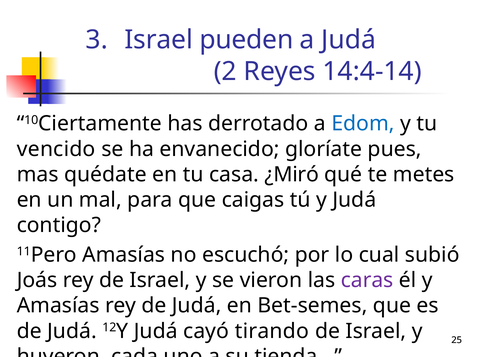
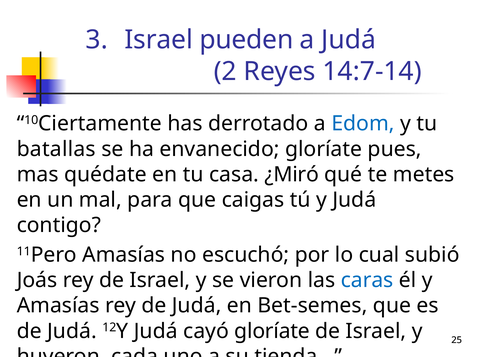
14:4-14: 14:4-14 -> 14:7-14
vencido: vencido -> batallas
caras colour: purple -> blue
cayó tirando: tirando -> gloríate
